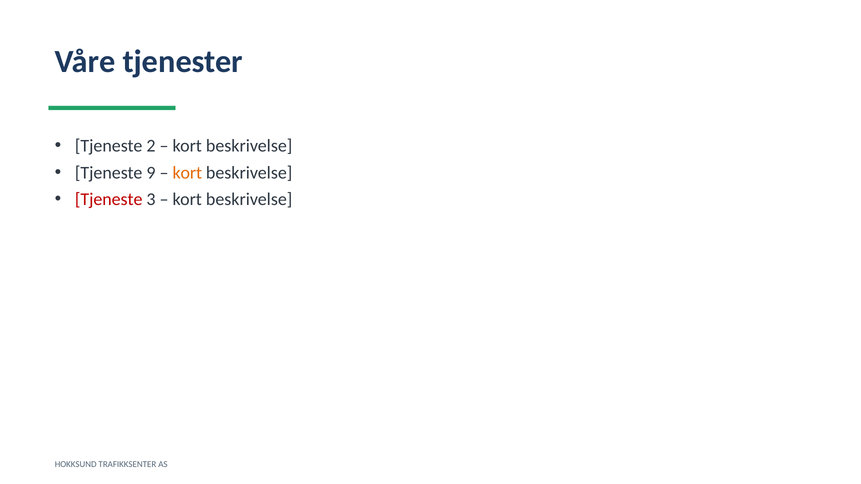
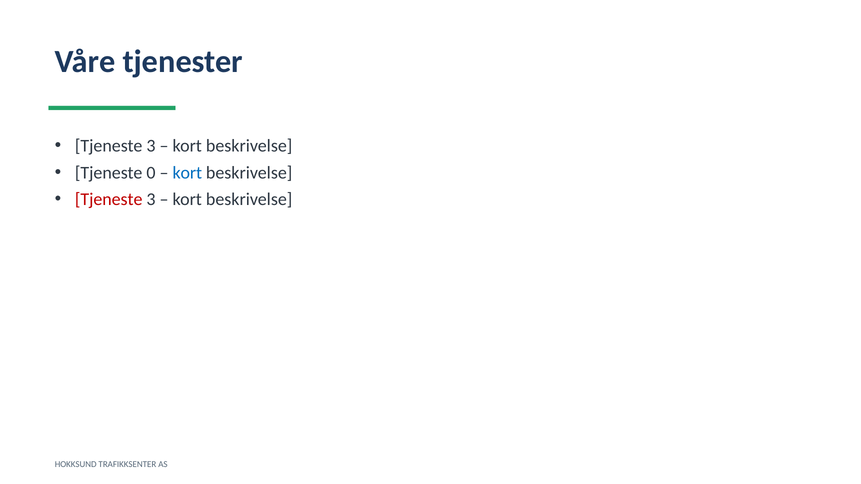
2 at (151, 146): 2 -> 3
9: 9 -> 0
kort at (187, 173) colour: orange -> blue
